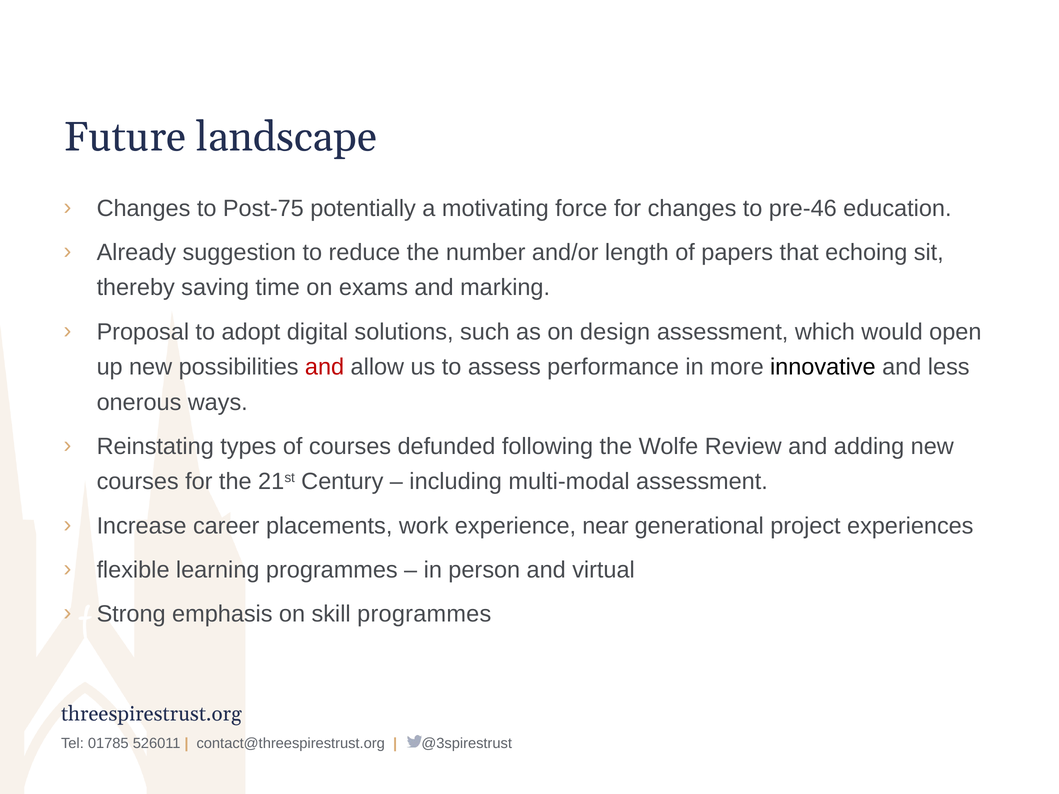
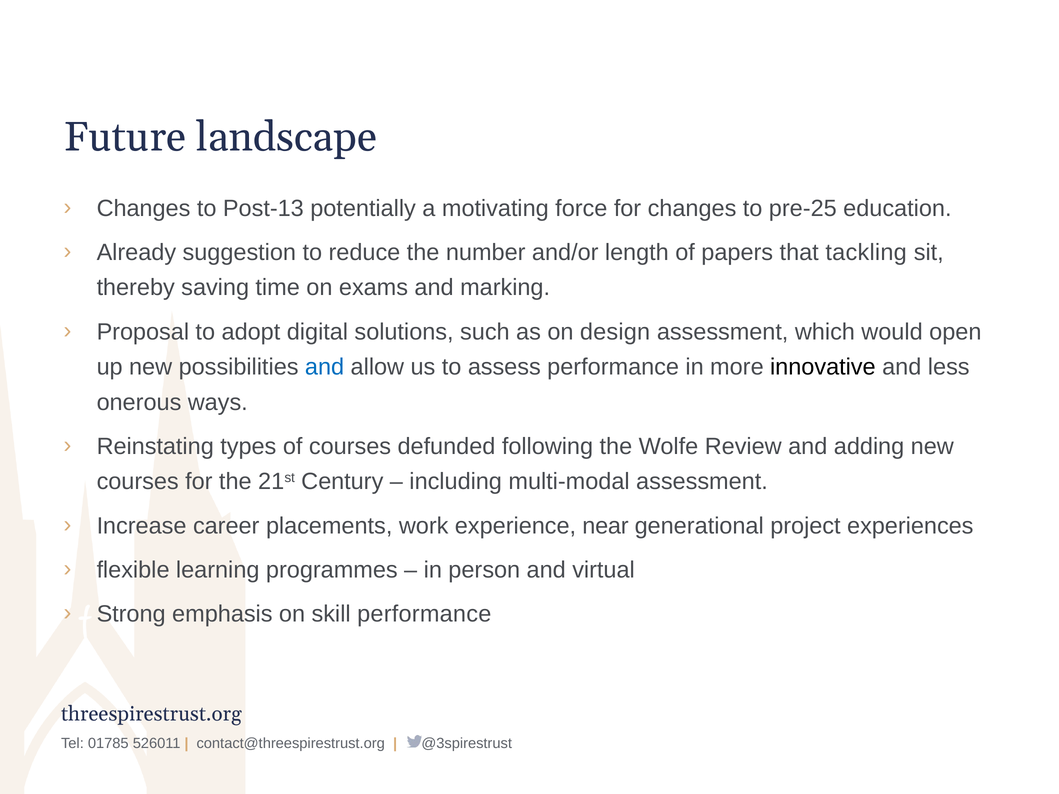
Post-75: Post-75 -> Post-13
pre-46: pre-46 -> pre-25
echoing: echoing -> tackling
and at (325, 367) colour: red -> blue
skill programmes: programmes -> performance
